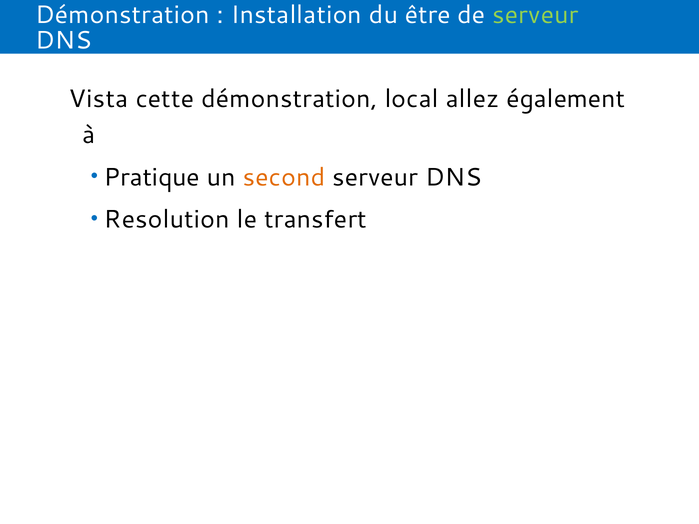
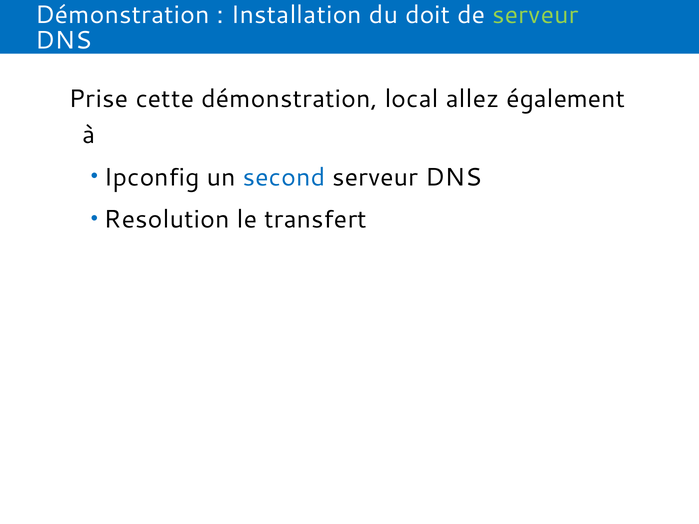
être: être -> doit
Vista: Vista -> Prise
Pratique: Pratique -> Ipconfig
second colour: orange -> blue
